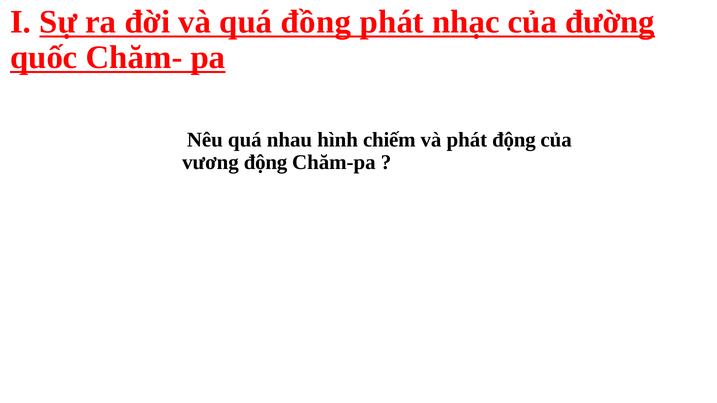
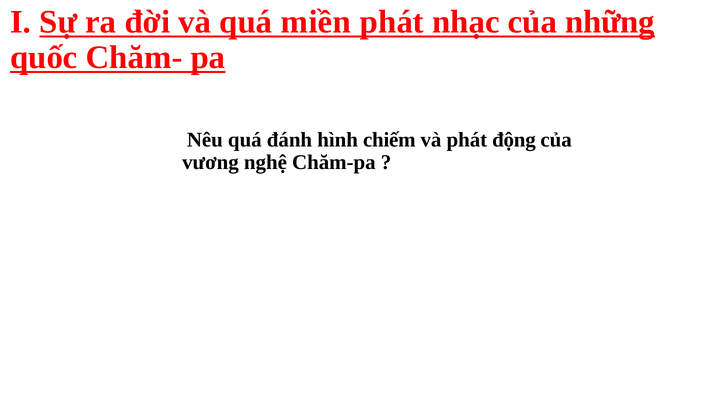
đồng: đồng -> miền
đường: đường -> những
nhau: nhau -> đánh
vương động: động -> nghệ
